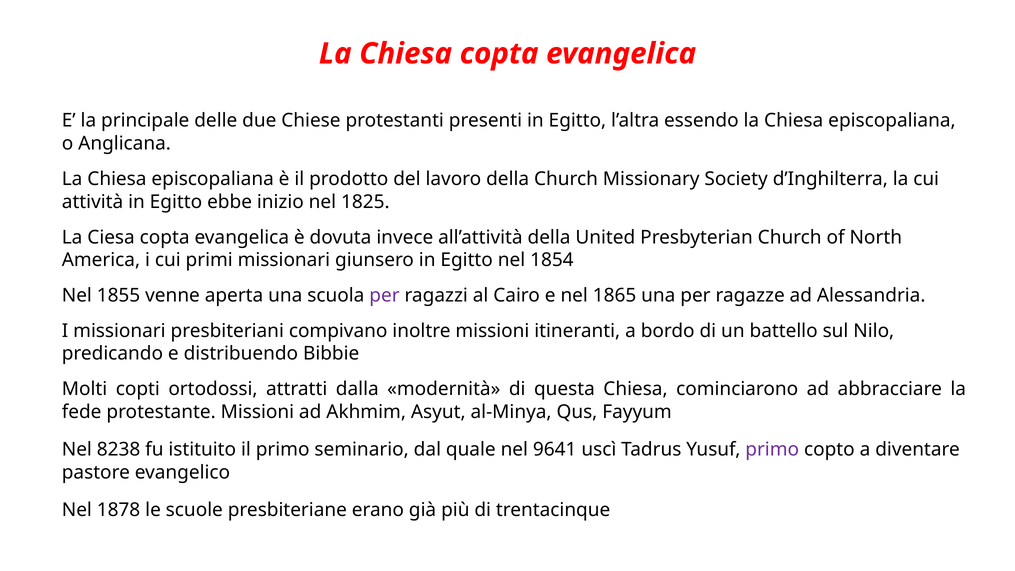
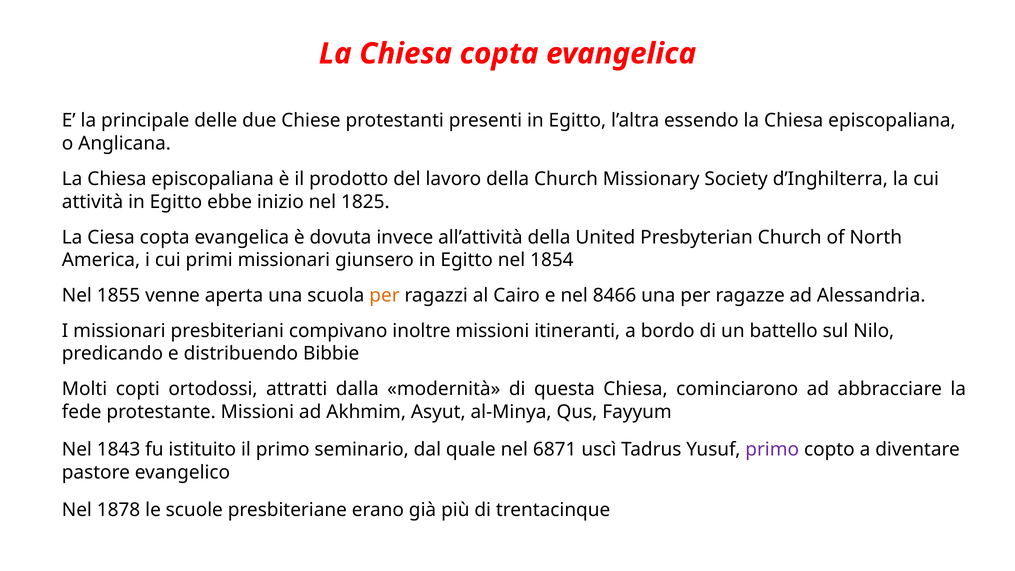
per at (384, 296) colour: purple -> orange
1865: 1865 -> 8466
8238: 8238 -> 1843
9641: 9641 -> 6871
